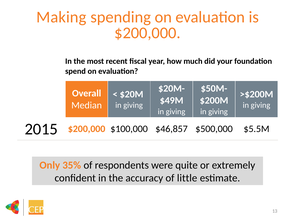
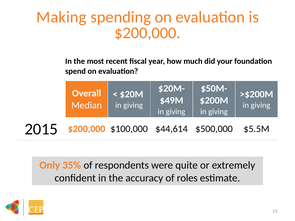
$46,857: $46,857 -> $44,614
little: little -> roles
